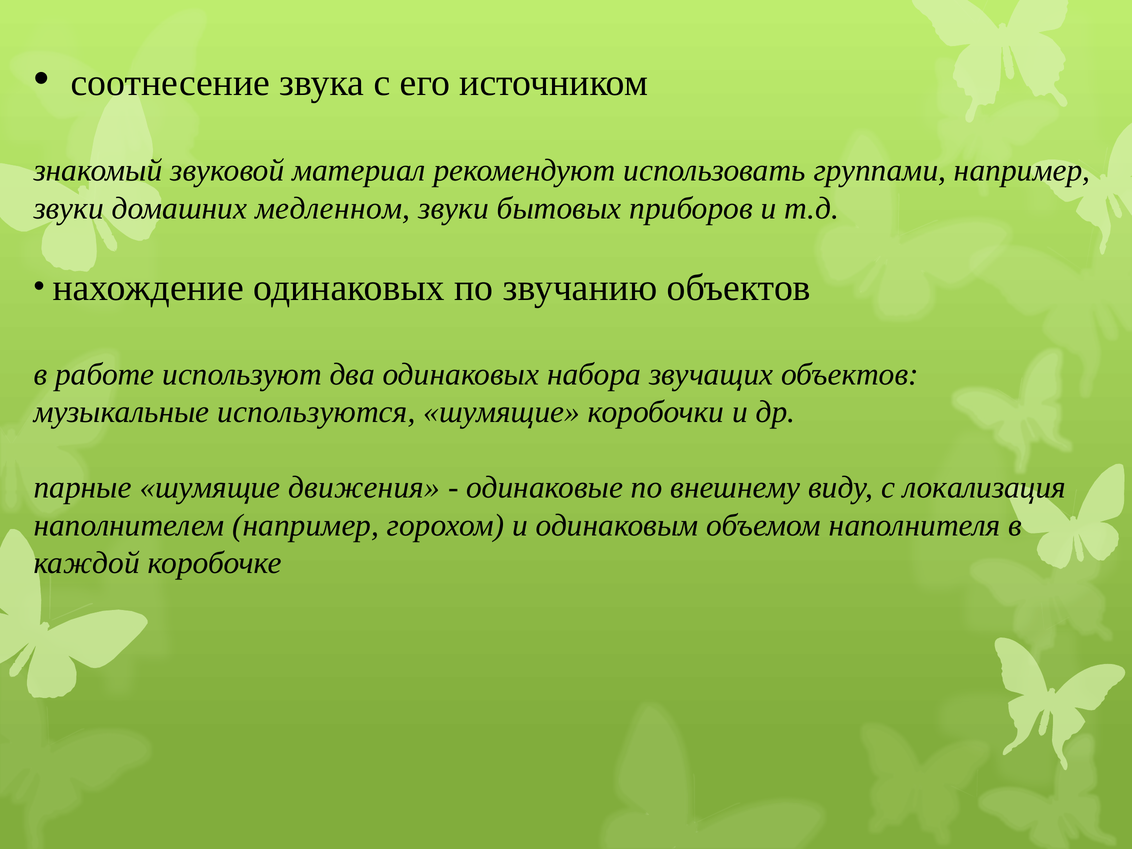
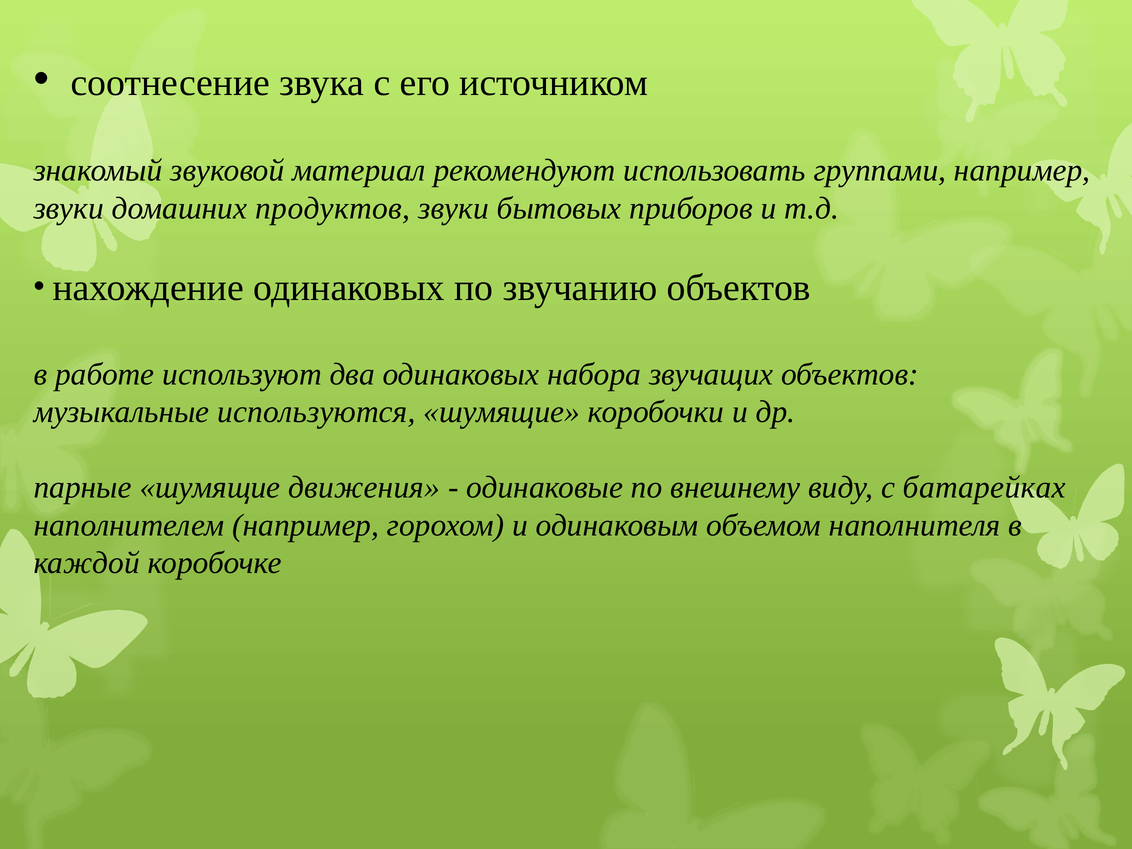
медленном: медленном -> продуктов
локализация: локализация -> батарейках
